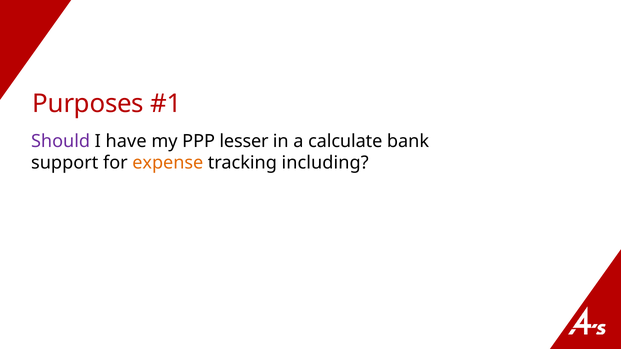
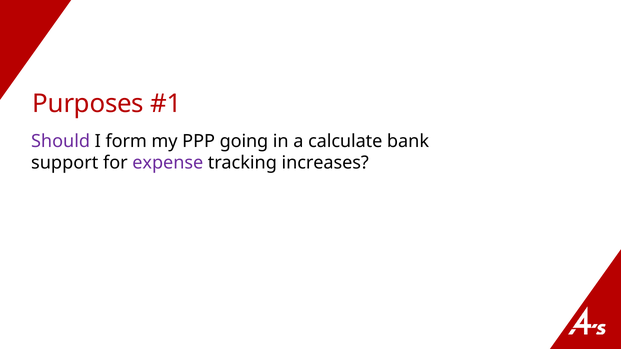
have: have -> form
lesser: lesser -> going
expense colour: orange -> purple
including: including -> increases
